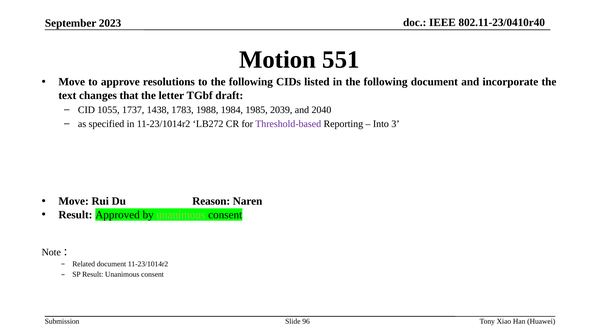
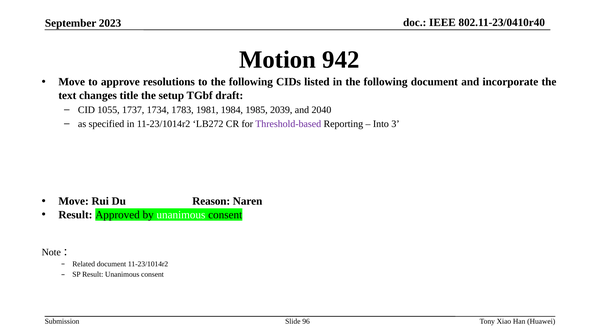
551: 551 -> 942
that: that -> title
letter: letter -> setup
1438: 1438 -> 1734
1988: 1988 -> 1981
unanimous at (181, 214) colour: light green -> white
